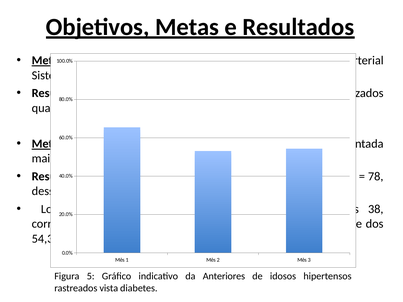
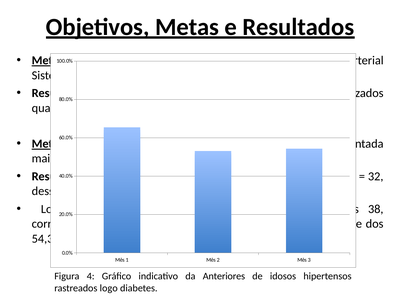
78 at (376, 177): 78 -> 32
5: 5 -> 4
rastreados vista: vista -> logo
